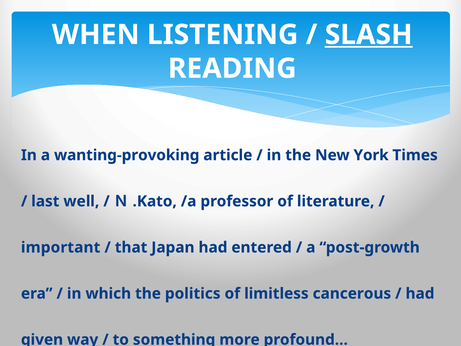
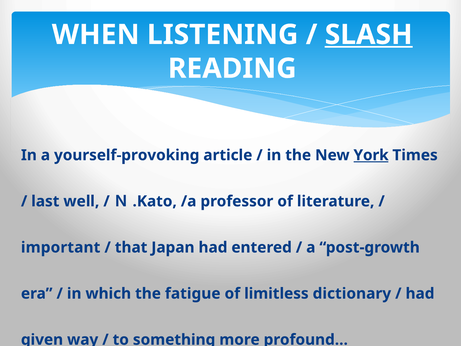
wanting-provoking: wanting-provoking -> yourself-provoking
York underline: none -> present
politics: politics -> fatigue
cancerous: cancerous -> dictionary
